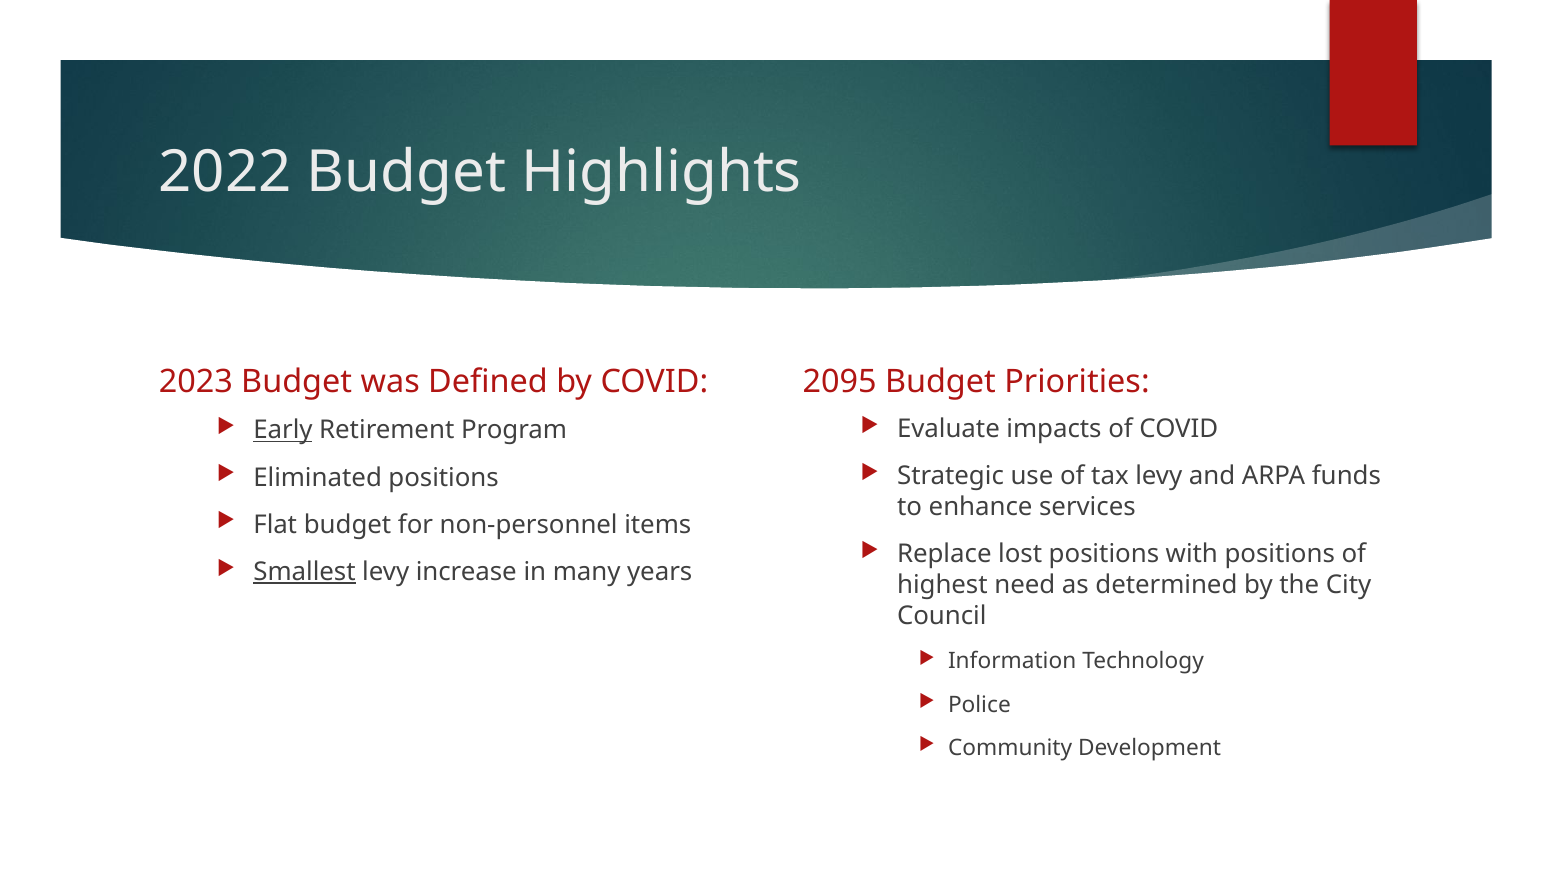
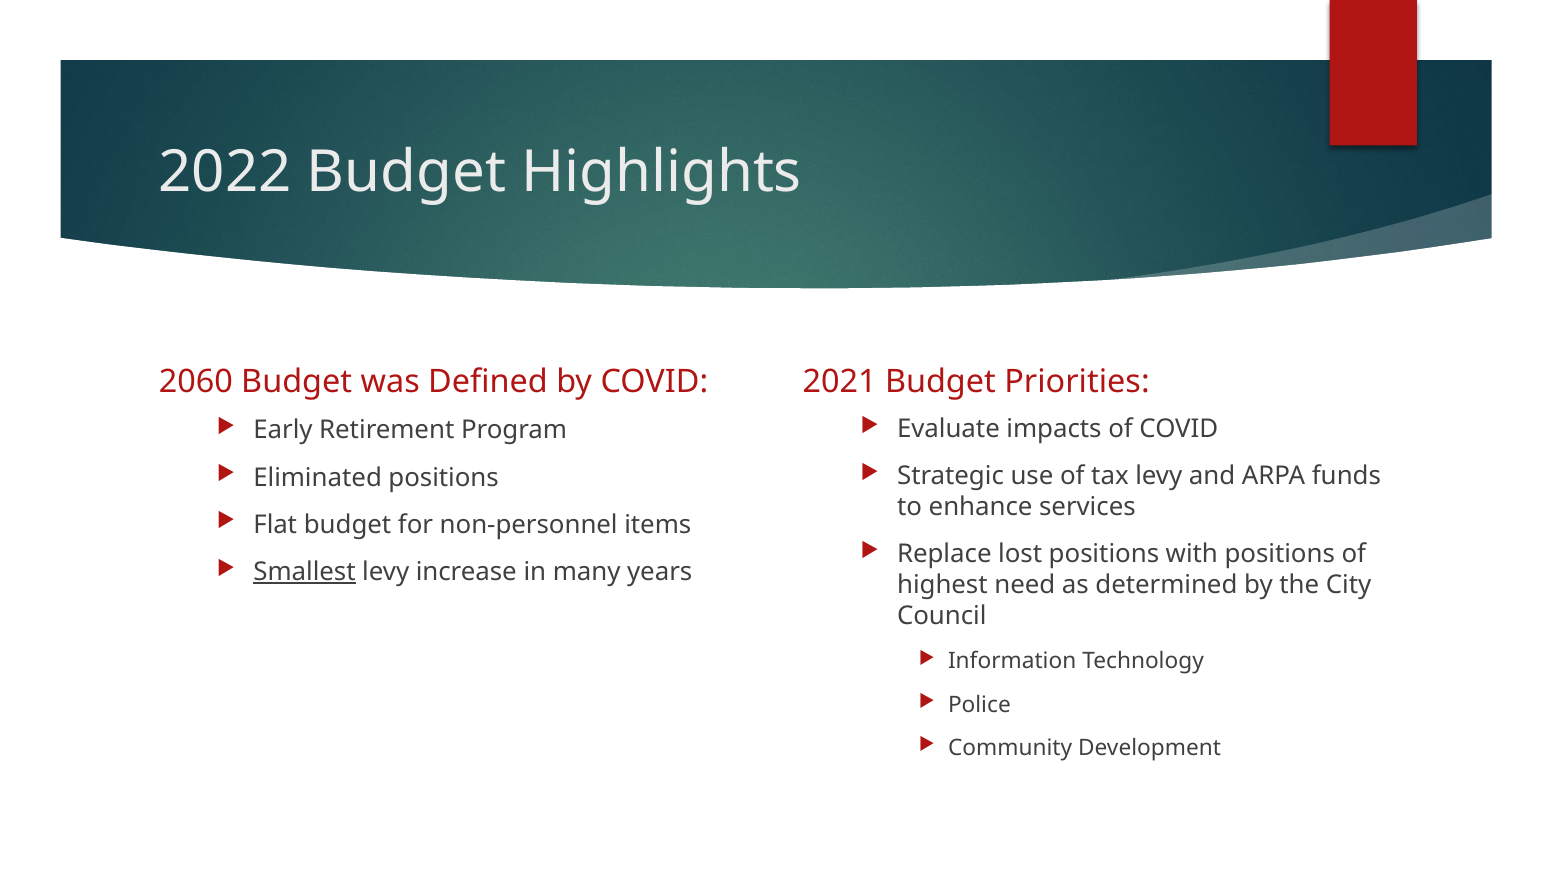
2023: 2023 -> 2060
2095: 2095 -> 2021
Early underline: present -> none
